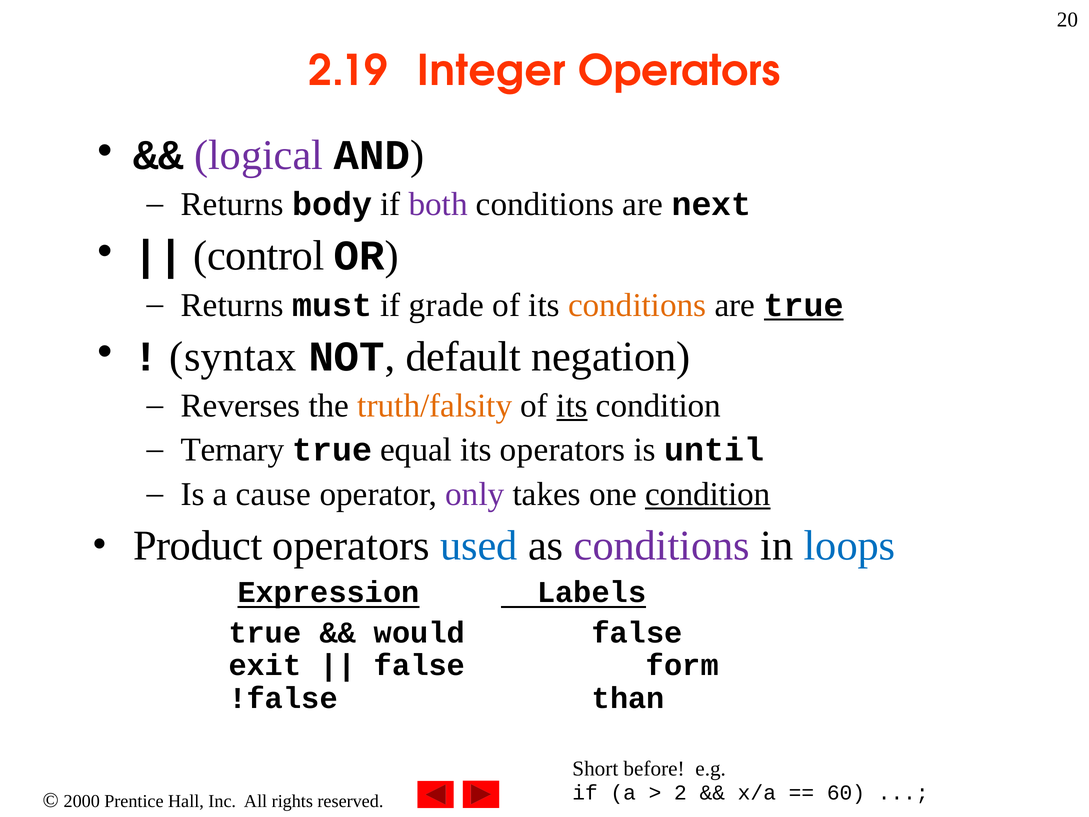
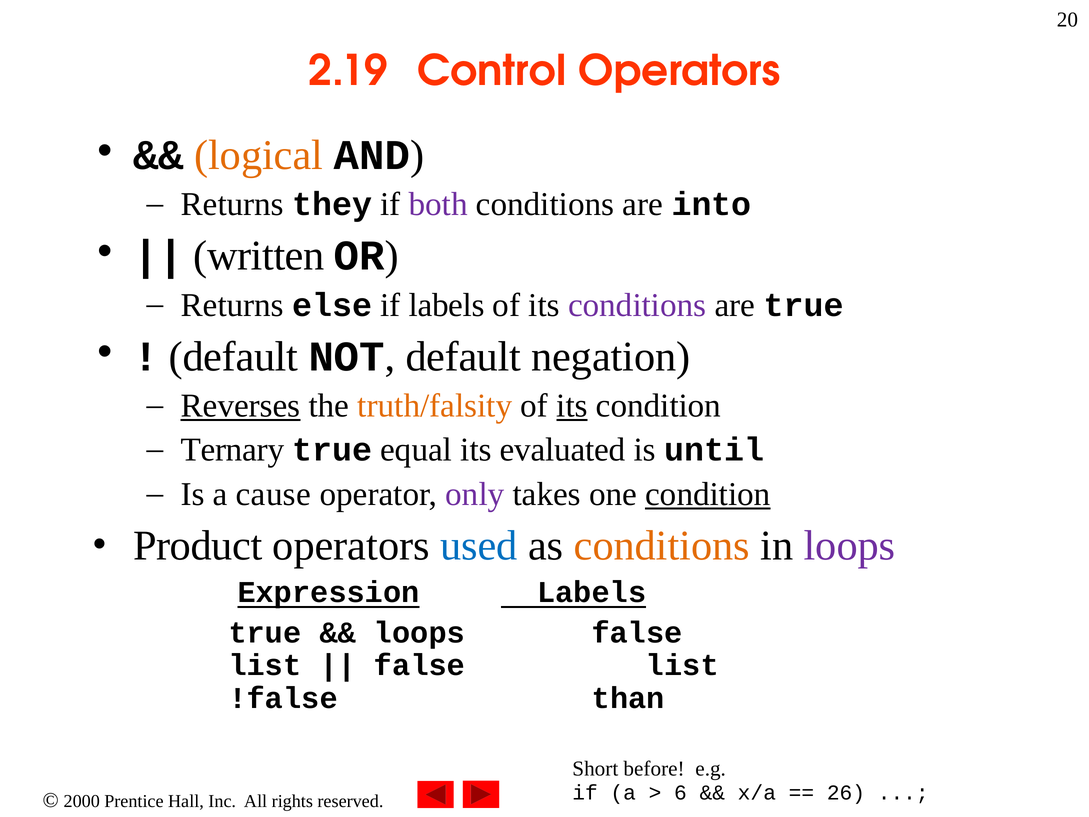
Integer: Integer -> Control
logical colour: purple -> orange
body: body -> they
next: next -> into
control: control -> written
must: must -> else
if grade: grade -> labels
conditions at (637, 305) colour: orange -> purple
true at (804, 305) underline: present -> none
syntax at (233, 356): syntax -> default
Reverses underline: none -> present
its operators: operators -> evaluated
conditions at (662, 545) colour: purple -> orange
loops at (850, 545) colour: blue -> purple
would at (419, 633): would -> loops
exit at (265, 665): exit -> list
form at (682, 665): form -> list
2: 2 -> 6
60: 60 -> 26
